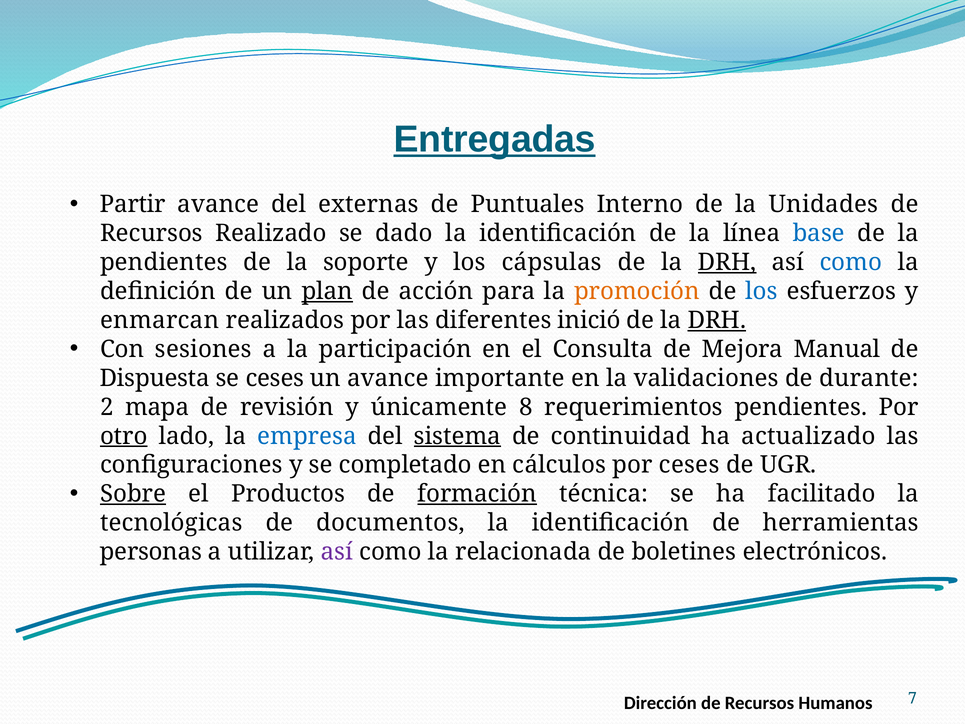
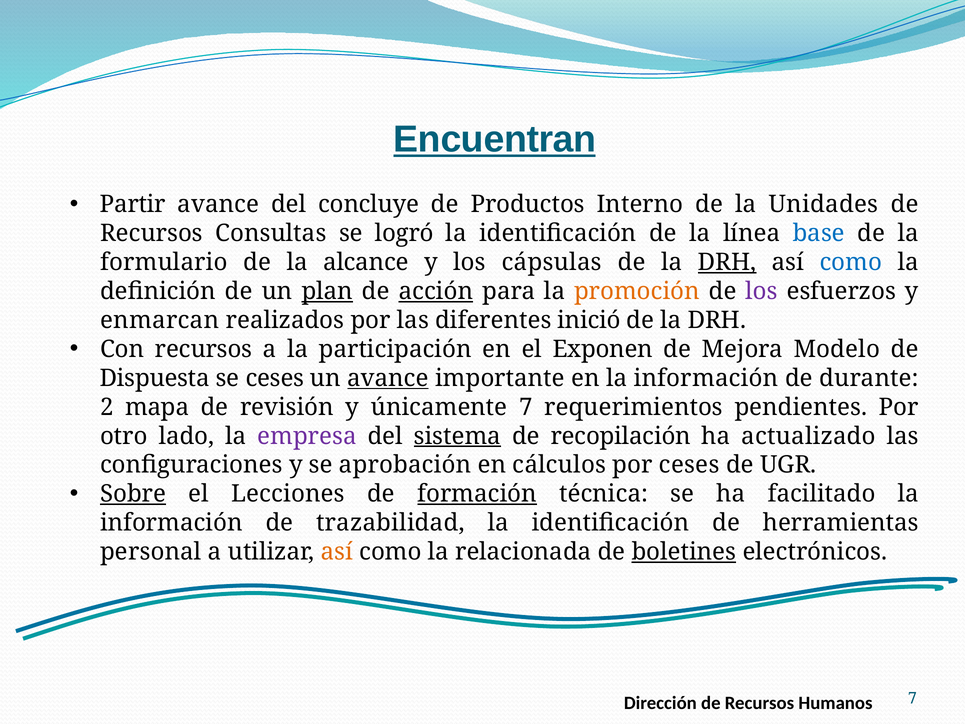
Entregadas: Entregadas -> Encuentran
externas: externas -> concluye
Puntuales: Puntuales -> Productos
Realizado: Realizado -> Consultas
dado: dado -> logró
pendientes at (164, 262): pendientes -> formulario
soporte: soporte -> alcance
acción underline: none -> present
los at (762, 291) colour: blue -> purple
DRH at (717, 320) underline: present -> none
Con sesiones: sesiones -> recursos
Consulta: Consulta -> Exponen
Manual: Manual -> Modelo
avance at (388, 378) underline: none -> present
en la validaciones: validaciones -> información
únicamente 8: 8 -> 7
otro underline: present -> none
empresa colour: blue -> purple
continuidad: continuidad -> recopilación
completado: completado -> aprobación
Productos: Productos -> Lecciones
tecnológicas at (171, 523): tecnológicas -> información
documentos: documentos -> trazabilidad
personas: personas -> personal
así at (337, 552) colour: purple -> orange
boletines underline: none -> present
